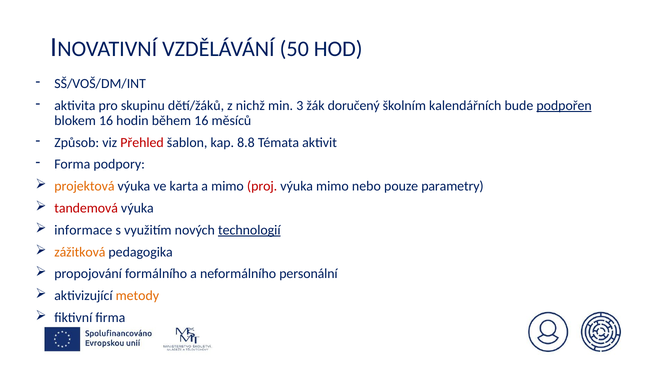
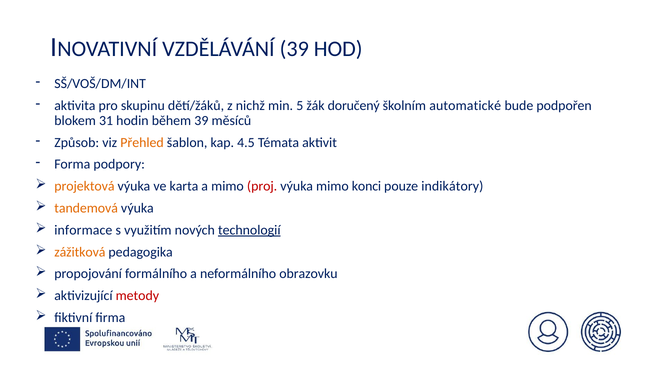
50 at (294, 49): 50 -> 39
3: 3 -> 5
kalendářních: kalendářních -> automatické
podpořen underline: present -> none
blokem 16: 16 -> 31
během 16: 16 -> 39
Přehled colour: red -> orange
8.8: 8.8 -> 4.5
nebo: nebo -> konci
parametry: parametry -> indikátory
tandemová colour: red -> orange
personální: personální -> obrazovku
metody colour: orange -> red
